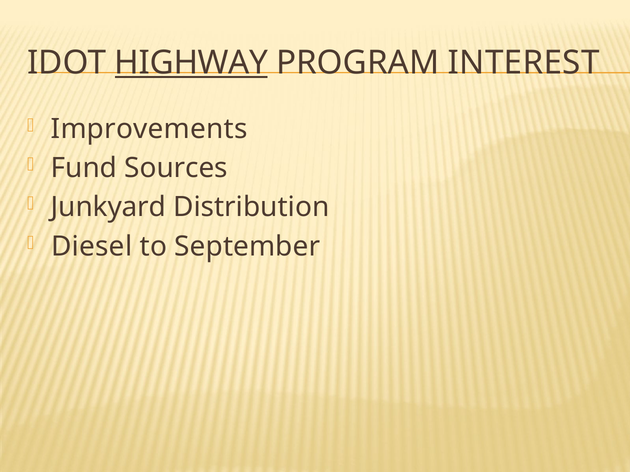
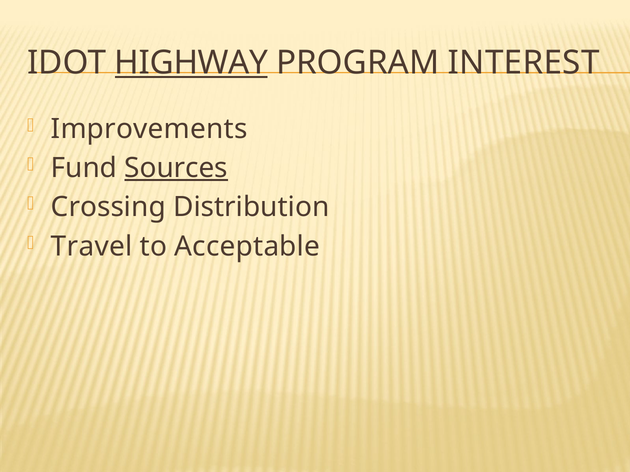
Sources underline: none -> present
Junkyard: Junkyard -> Crossing
Diesel: Diesel -> Travel
September: September -> Acceptable
